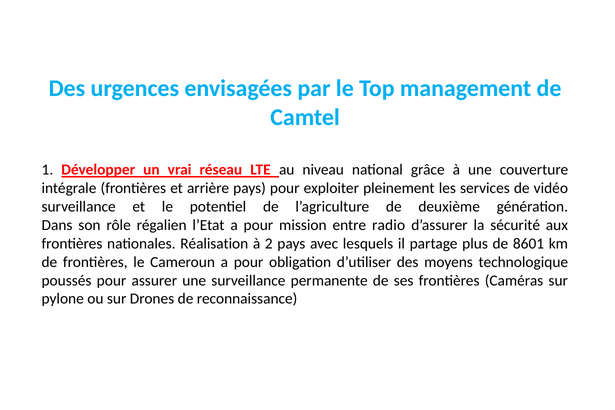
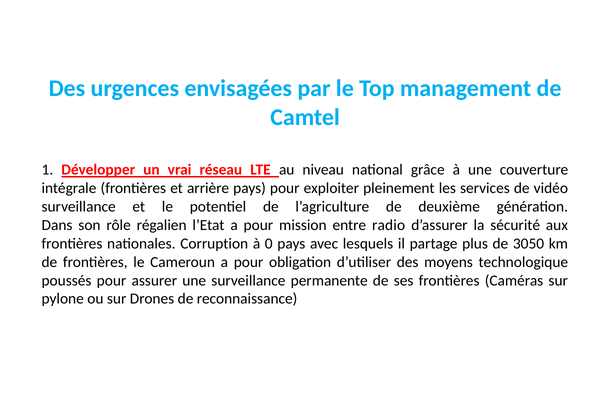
Réalisation: Réalisation -> Corruption
2: 2 -> 0
8601: 8601 -> 3050
